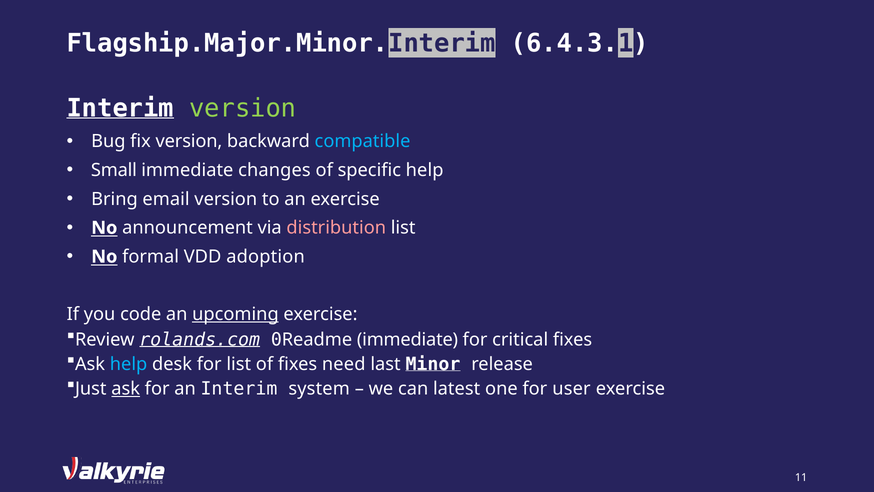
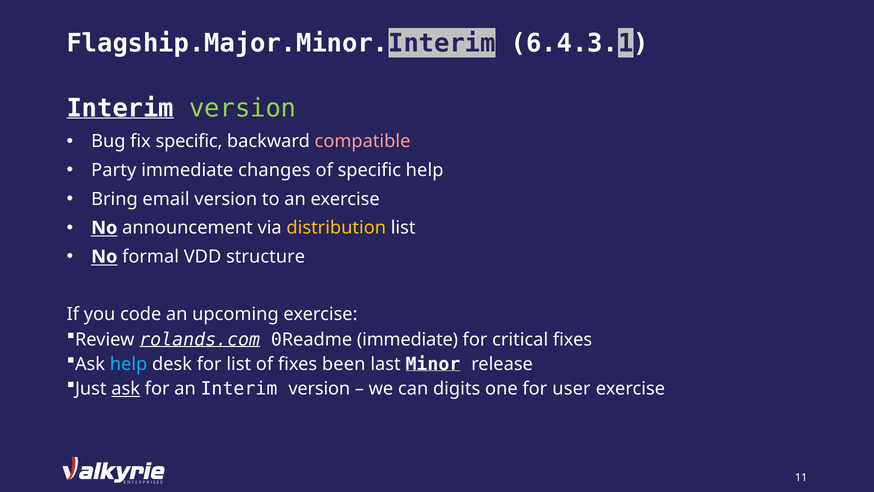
fix version: version -> specific
compatible colour: light blue -> pink
Small: Small -> Party
distribution colour: pink -> yellow
adoption: adoption -> structure
upcoming underline: present -> none
need: need -> been
an Interim system: system -> version
latest: latest -> digits
